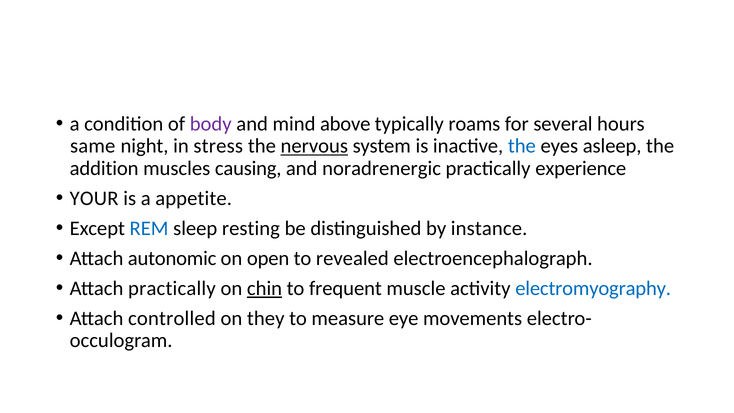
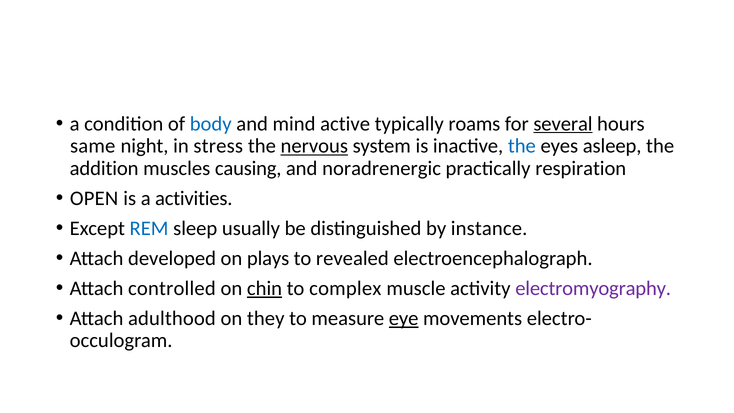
body colour: purple -> blue
above: above -> active
several underline: none -> present
experience: experience -> respiration
YOUR: YOUR -> OPEN
appetite: appetite -> activities
resting: resting -> usually
autonomic: autonomic -> developed
open: open -> plays
Attach practically: practically -> controlled
frequent: frequent -> complex
electromyography colour: blue -> purple
controlled: controlled -> adulthood
eye underline: none -> present
